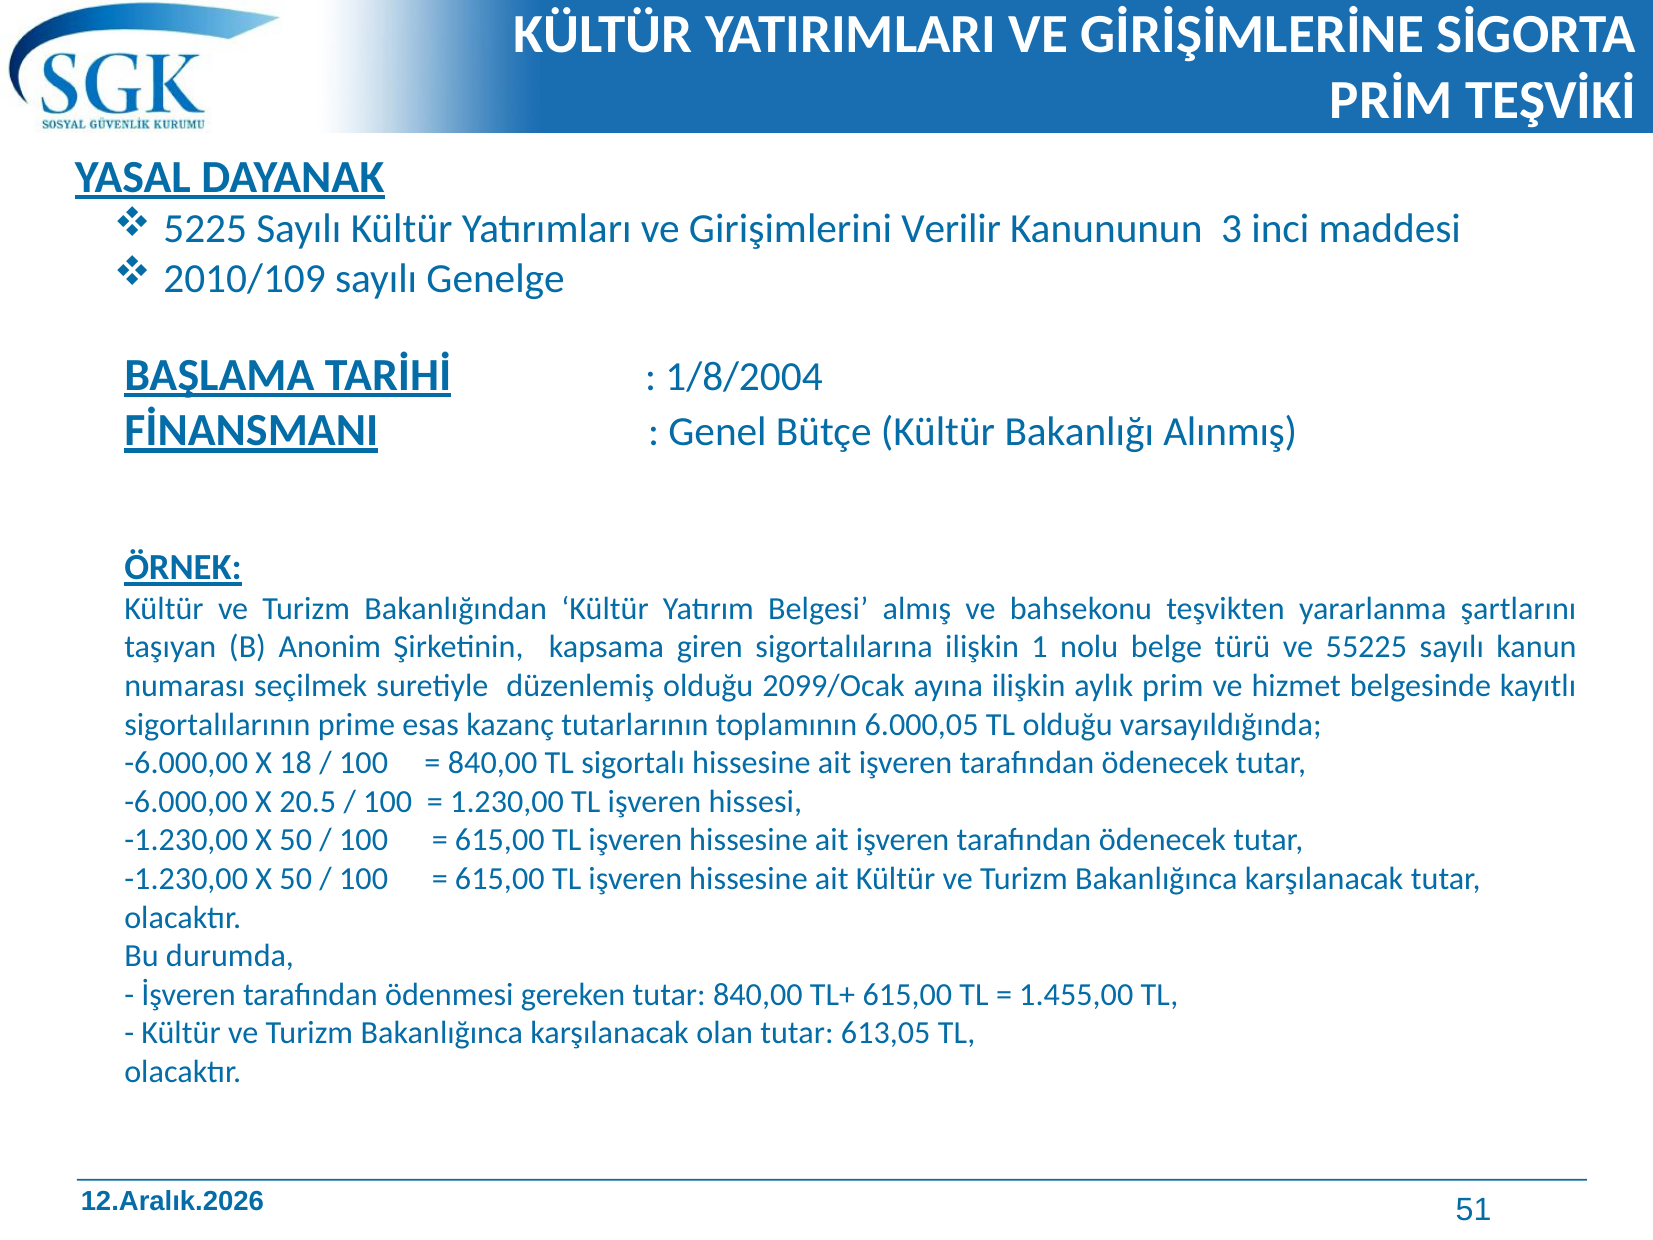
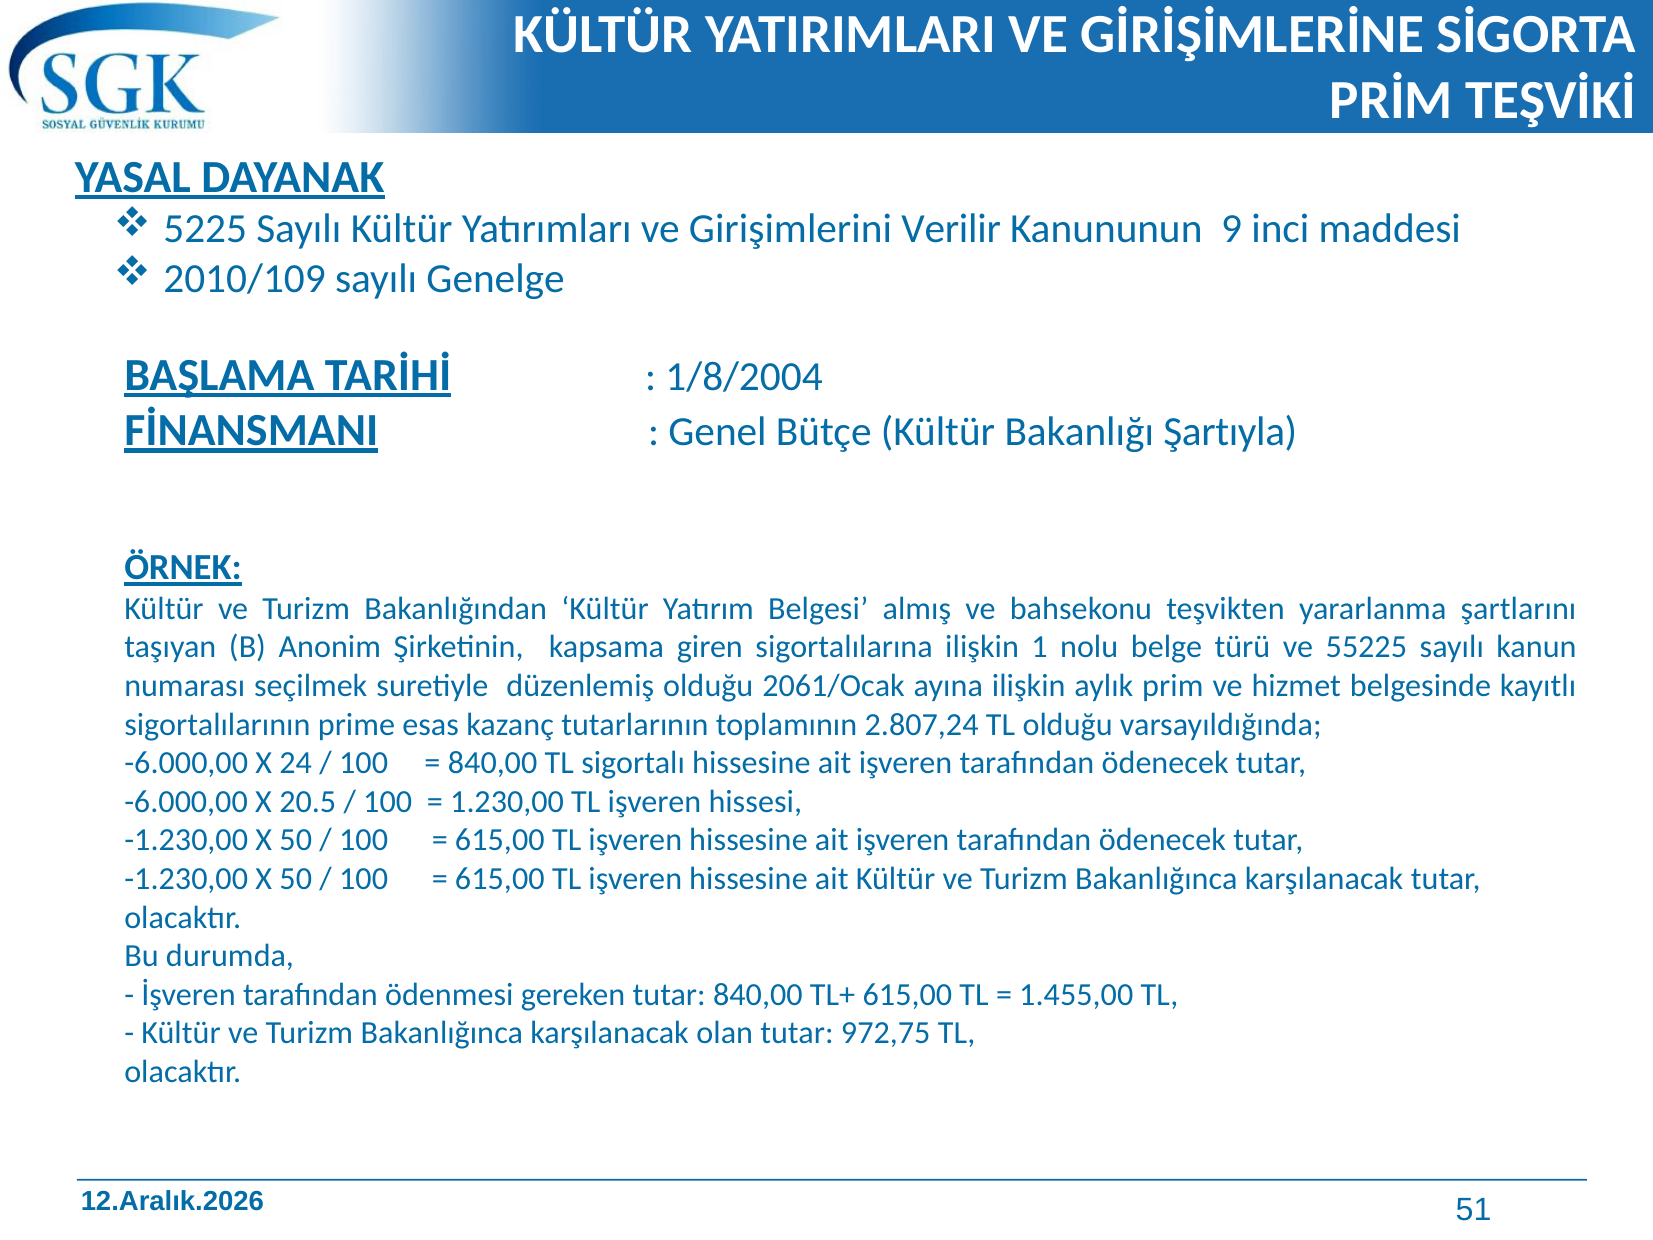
3: 3 -> 9
Alınmış: Alınmış -> Şartıyla
2099/Ocak: 2099/Ocak -> 2061/Ocak
6.000,05: 6.000,05 -> 2.807,24
18: 18 -> 24
613,05: 613,05 -> 972,75
